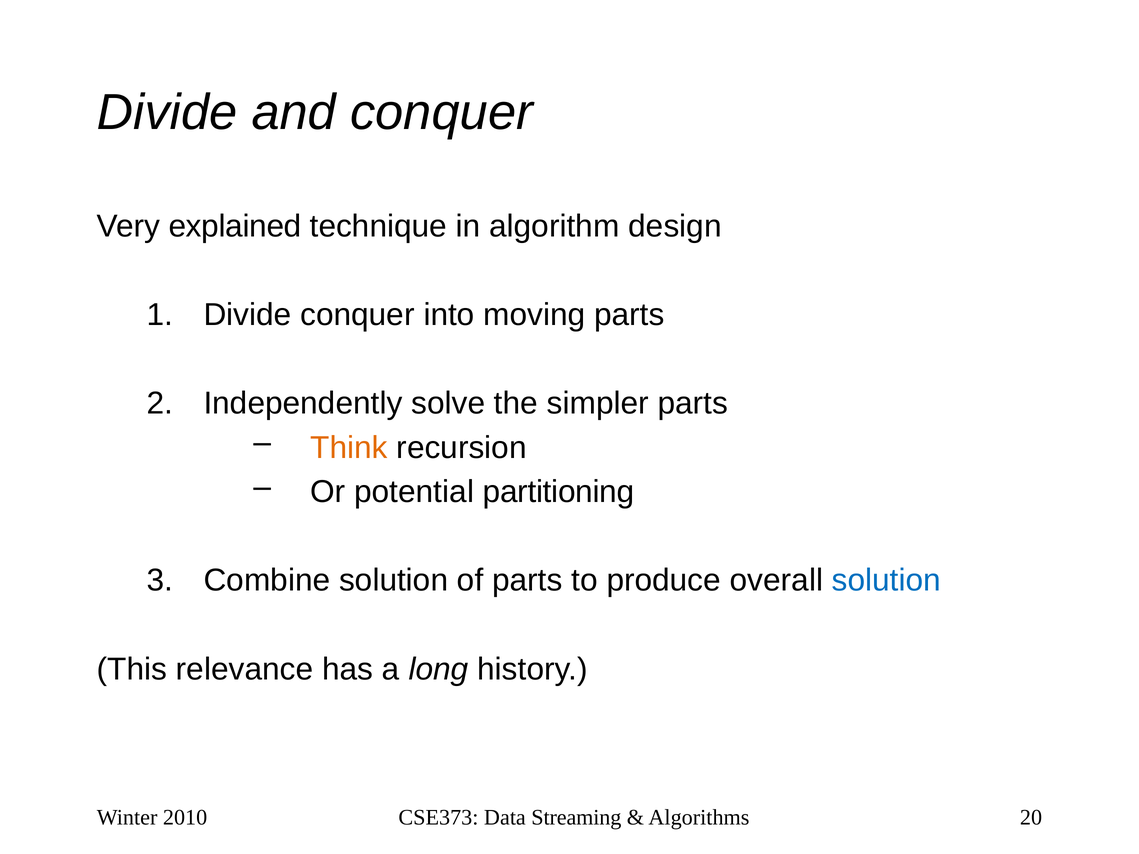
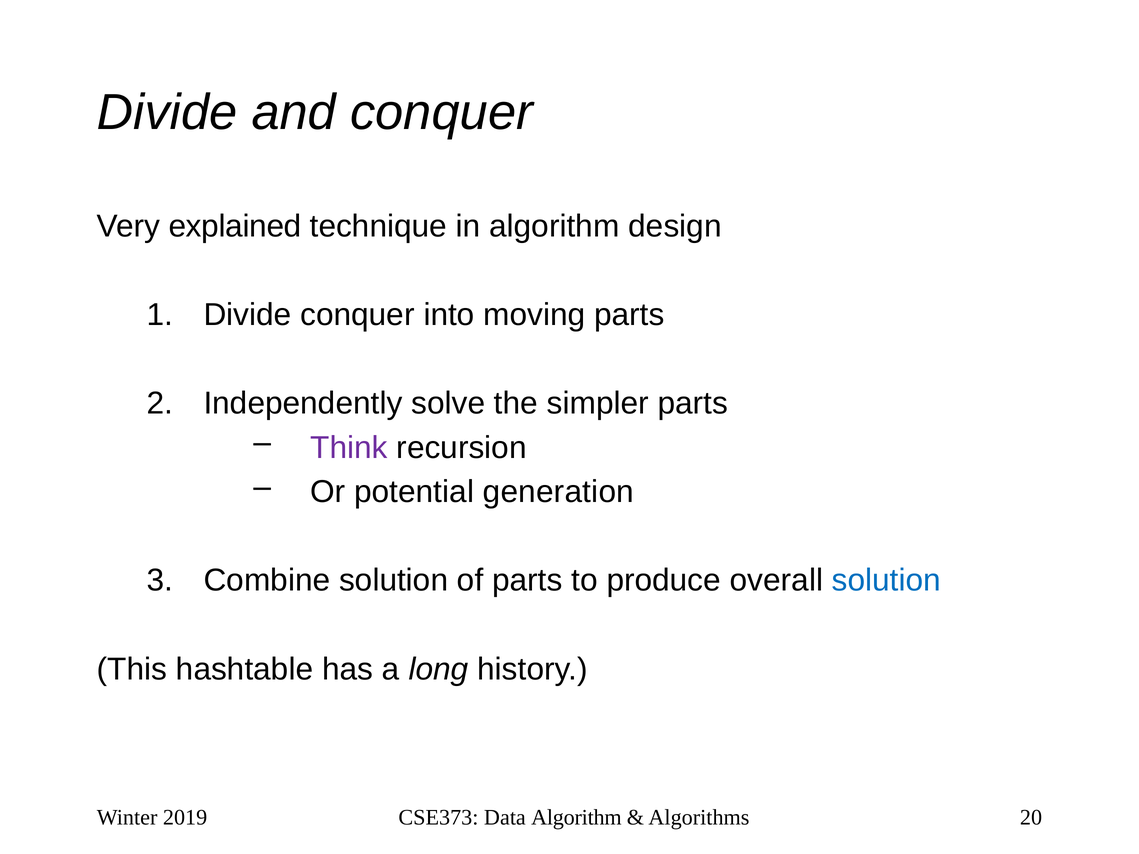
Think colour: orange -> purple
partitioning: partitioning -> generation
relevance: relevance -> hashtable
2010: 2010 -> 2019
Data Streaming: Streaming -> Algorithm
